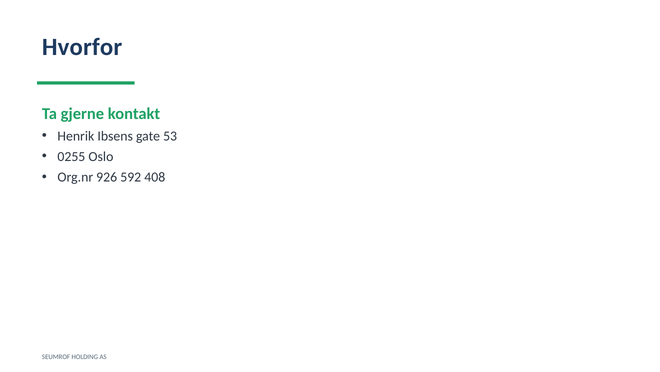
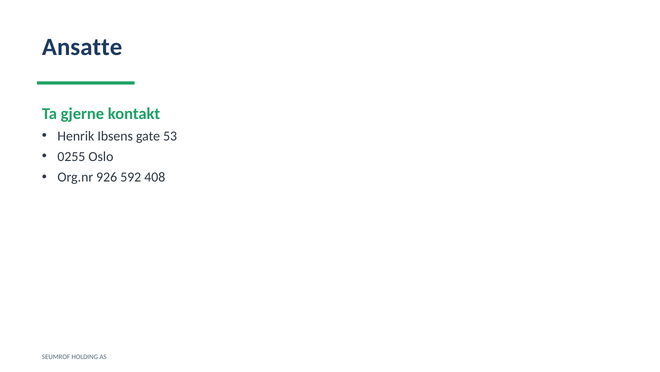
Hvorfor: Hvorfor -> Ansatte
